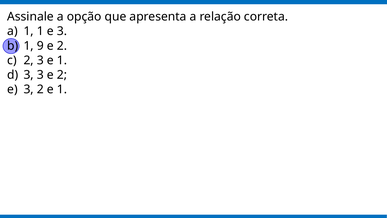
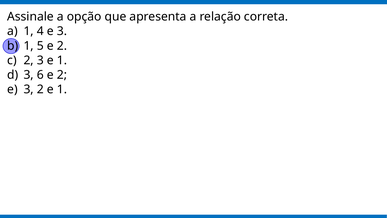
1 1: 1 -> 4
9: 9 -> 5
3 3: 3 -> 6
